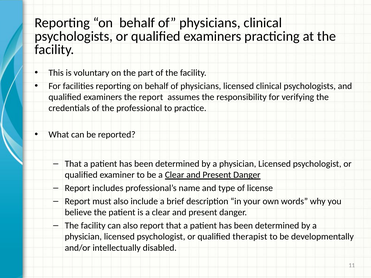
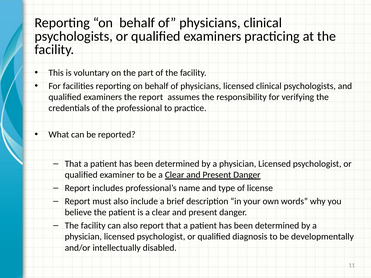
therapist: therapist -> diagnosis
